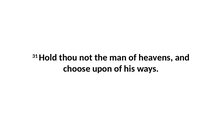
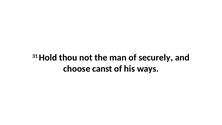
heavens: heavens -> securely
upon: upon -> canst
